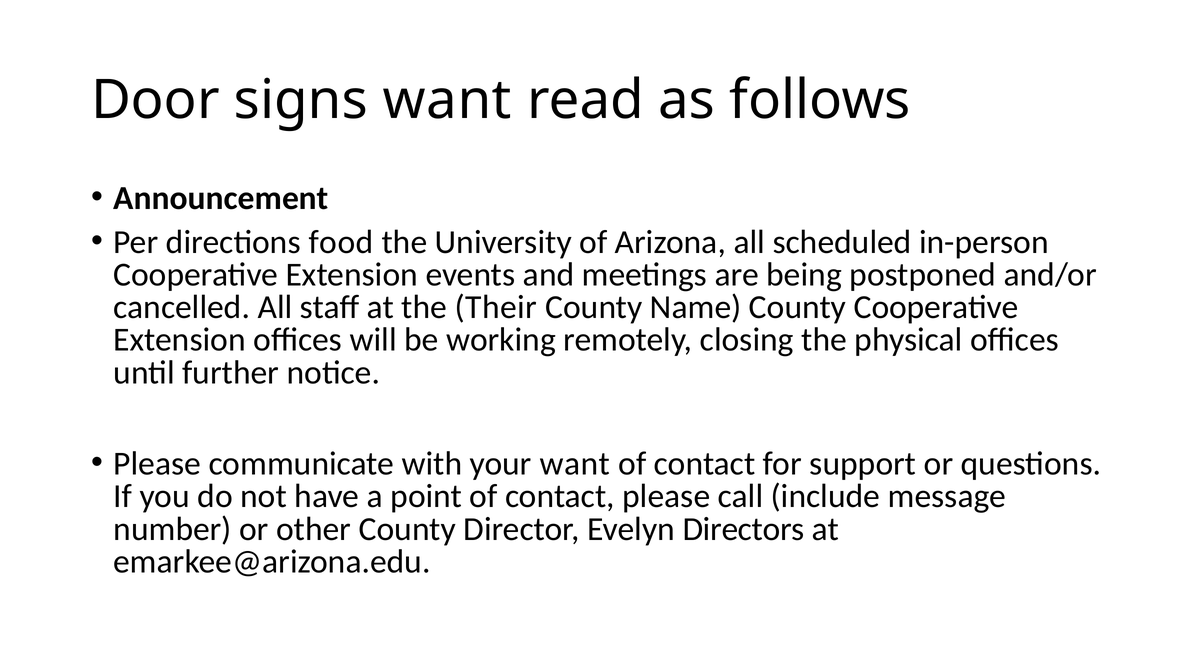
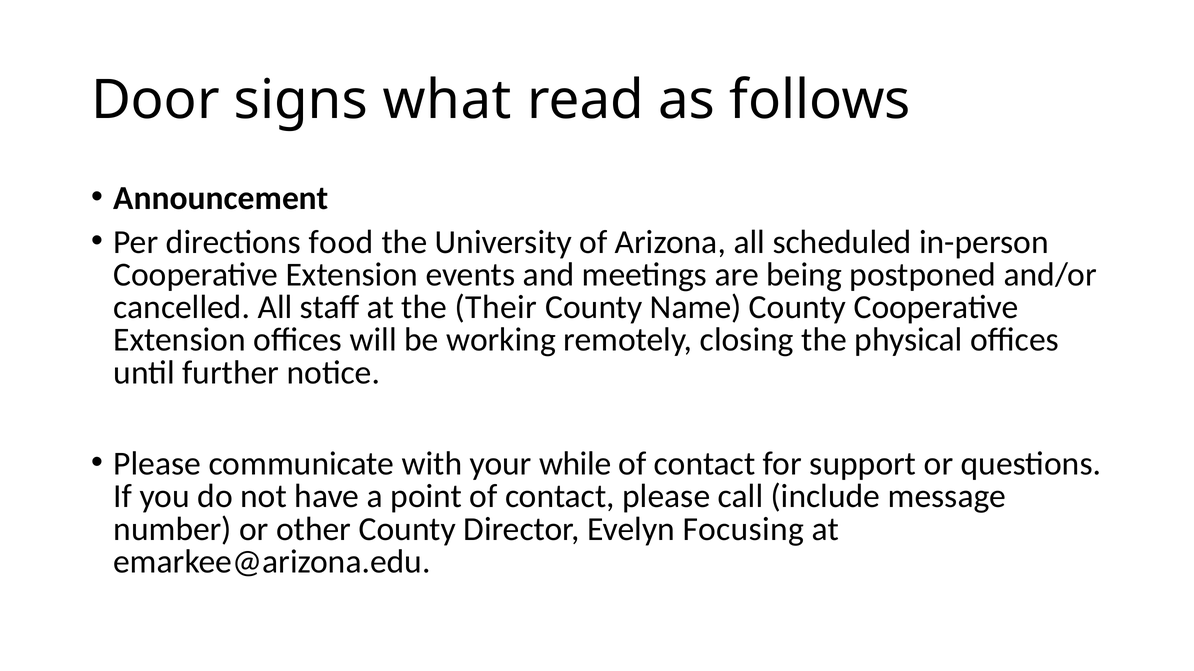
signs want: want -> what
your want: want -> while
Directors: Directors -> Focusing
